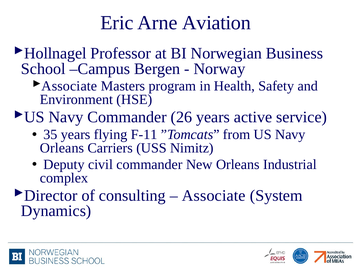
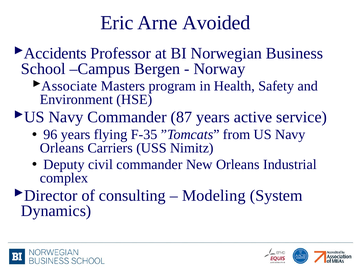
Aviation: Aviation -> Avoided
Hollnagel: Hollnagel -> Accidents
26: 26 -> 87
35: 35 -> 96
F-11: F-11 -> F-35
Associate at (214, 195): Associate -> Modeling
